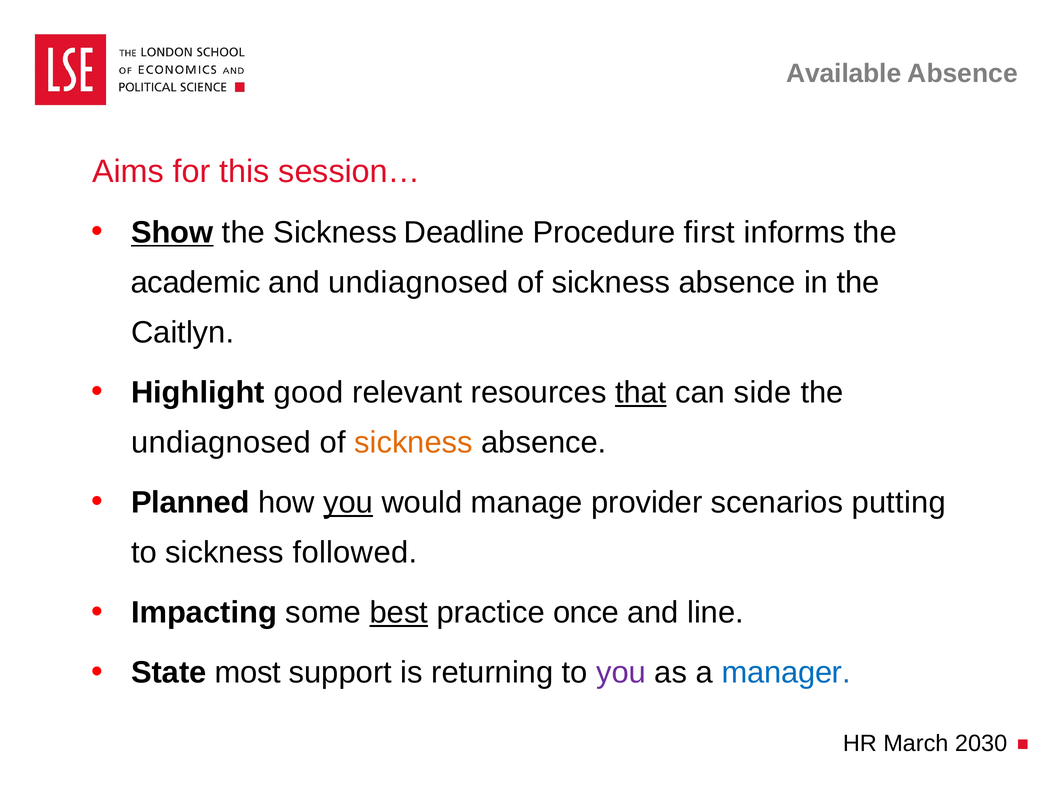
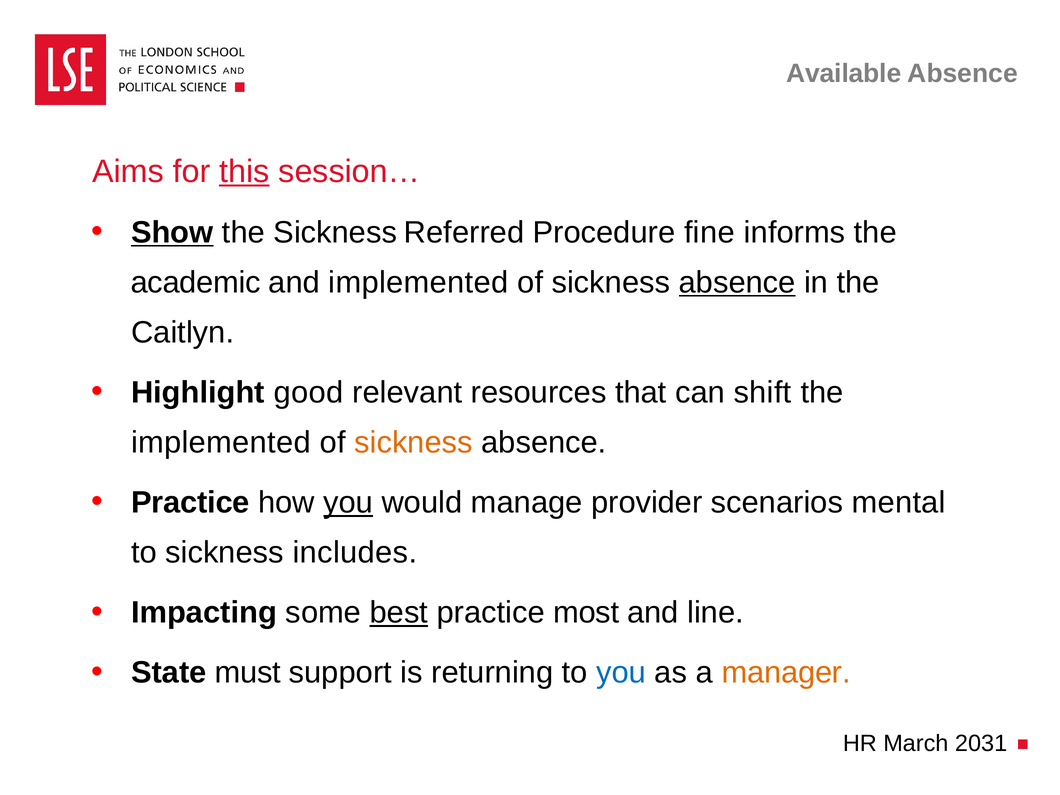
this underline: none -> present
Deadline: Deadline -> Referred
first: first -> fine
and undiagnosed: undiagnosed -> implemented
absence at (737, 282) underline: none -> present
that underline: present -> none
side: side -> shift
undiagnosed at (221, 443): undiagnosed -> implemented
Planned at (190, 503): Planned -> Practice
putting: putting -> mental
followed: followed -> includes
once: once -> most
most: most -> must
you at (621, 673) colour: purple -> blue
manager colour: blue -> orange
2030: 2030 -> 2031
